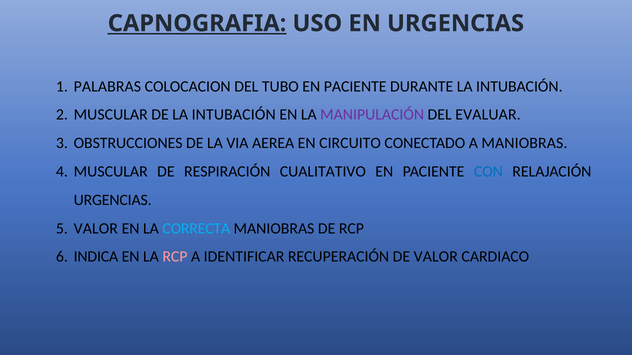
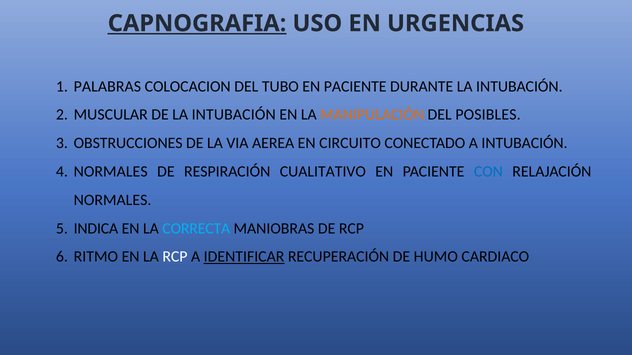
MANIPULACIÓN colour: purple -> orange
EVALUAR: EVALUAR -> POSIBLES
A MANIOBRAS: MANIOBRAS -> INTUBACIÓN
MUSCULAR at (111, 172): MUSCULAR -> NORMALES
URGENCIAS at (113, 200): URGENCIAS -> NORMALES
VALOR at (96, 229): VALOR -> INDICA
INDICA: INDICA -> RITMO
RCP at (175, 257) colour: pink -> white
IDENTIFICAR underline: none -> present
DE VALOR: VALOR -> HUMO
